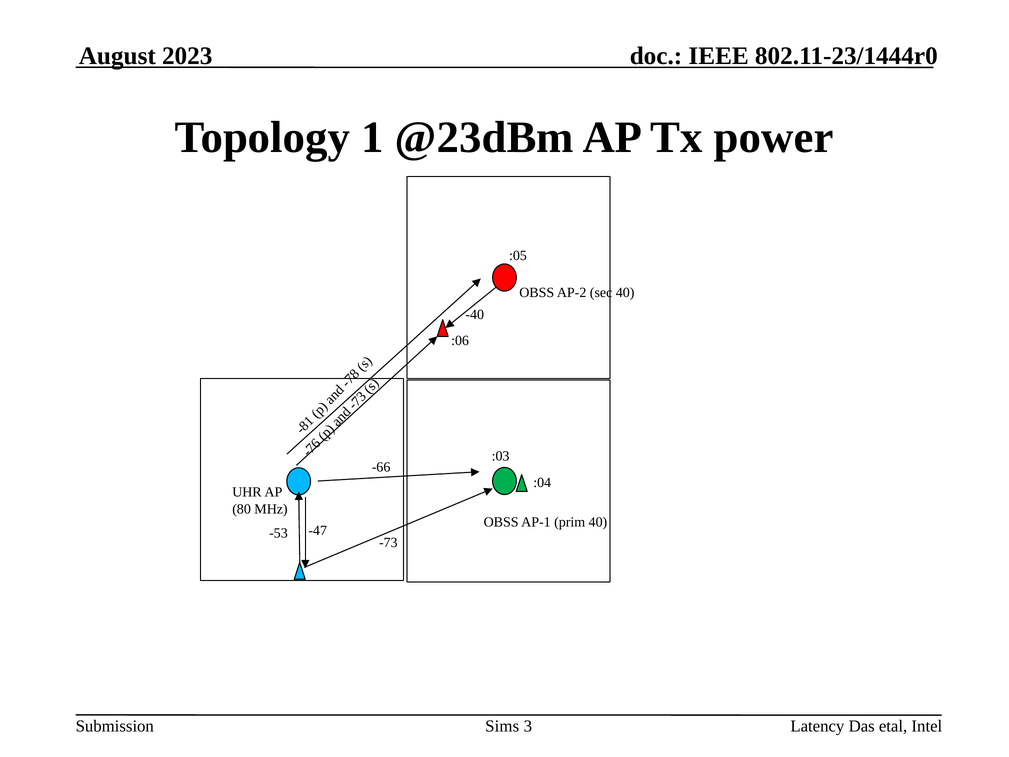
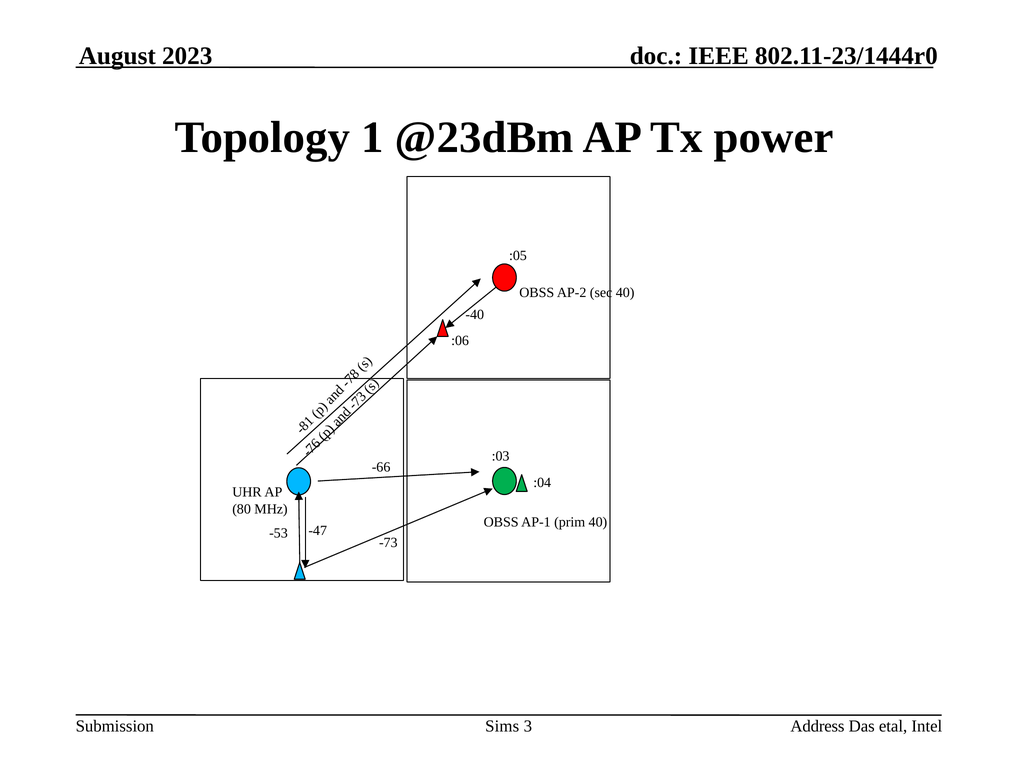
Latency: Latency -> Address
